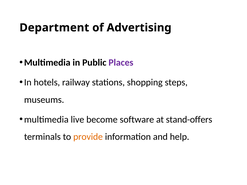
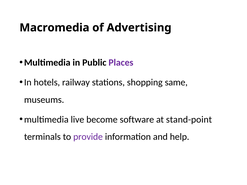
Department: Department -> Macromedia
steps: steps -> same
stand-offers: stand-offers -> stand-point
provide colour: orange -> purple
